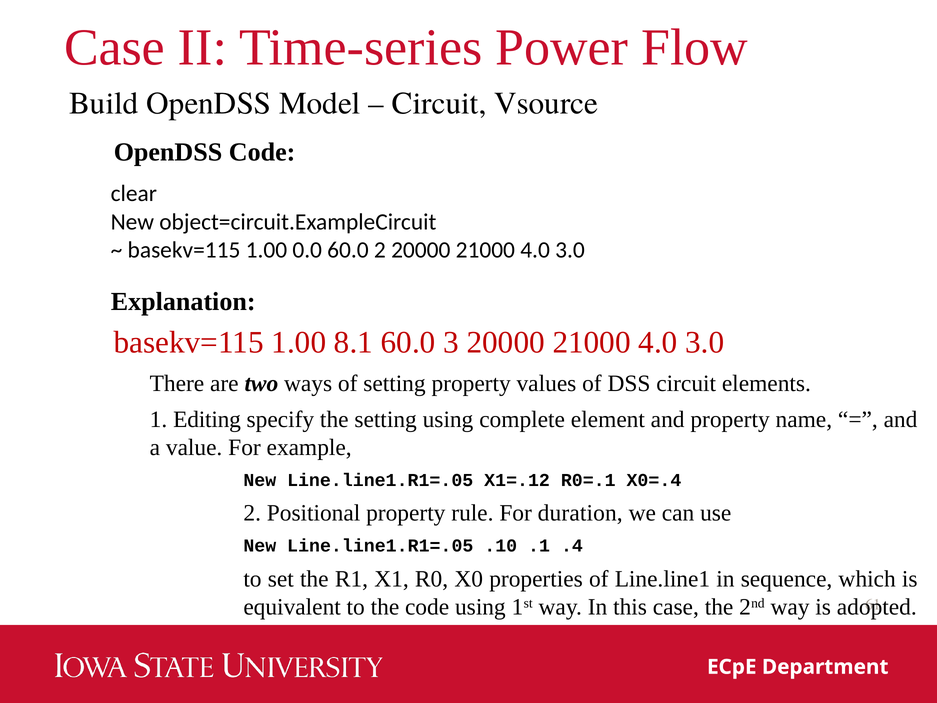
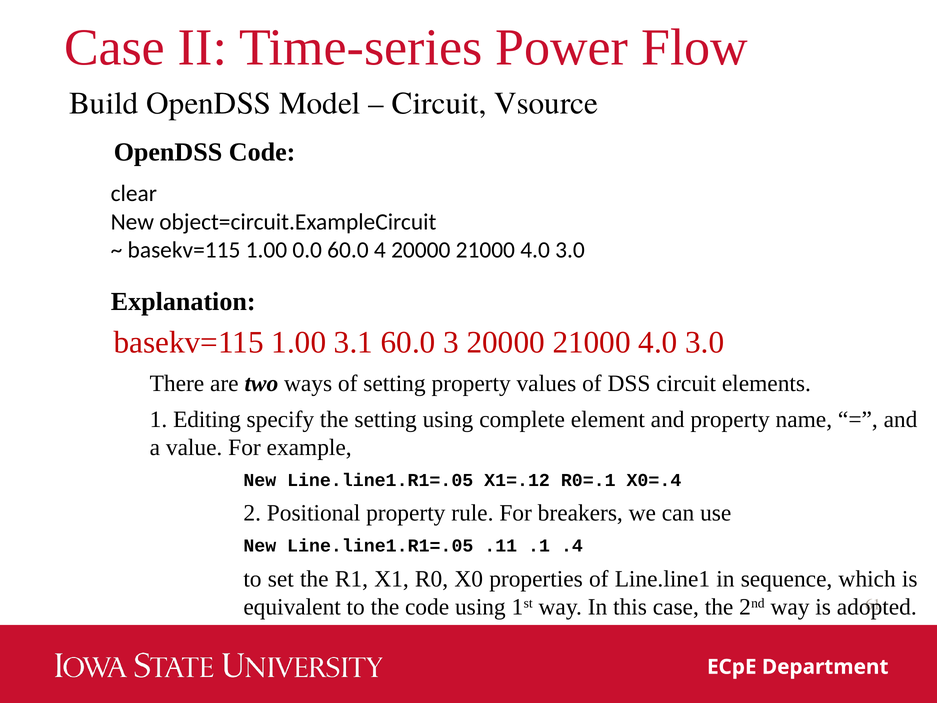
60.0 2: 2 -> 4
8.1: 8.1 -> 3.1
duration: duration -> breakers
.10: .10 -> .11
